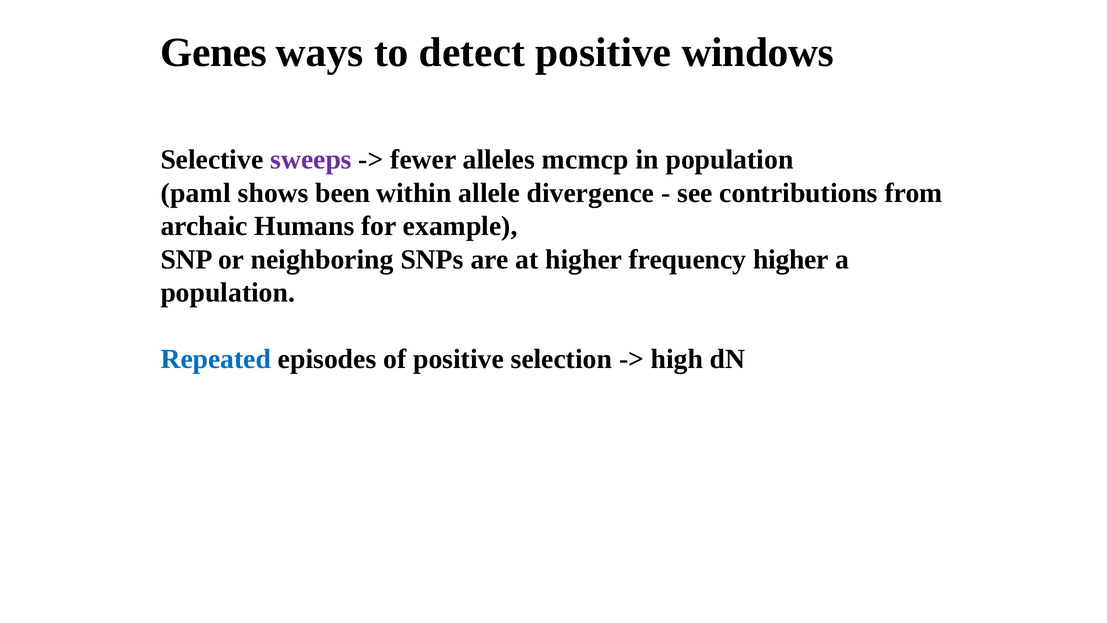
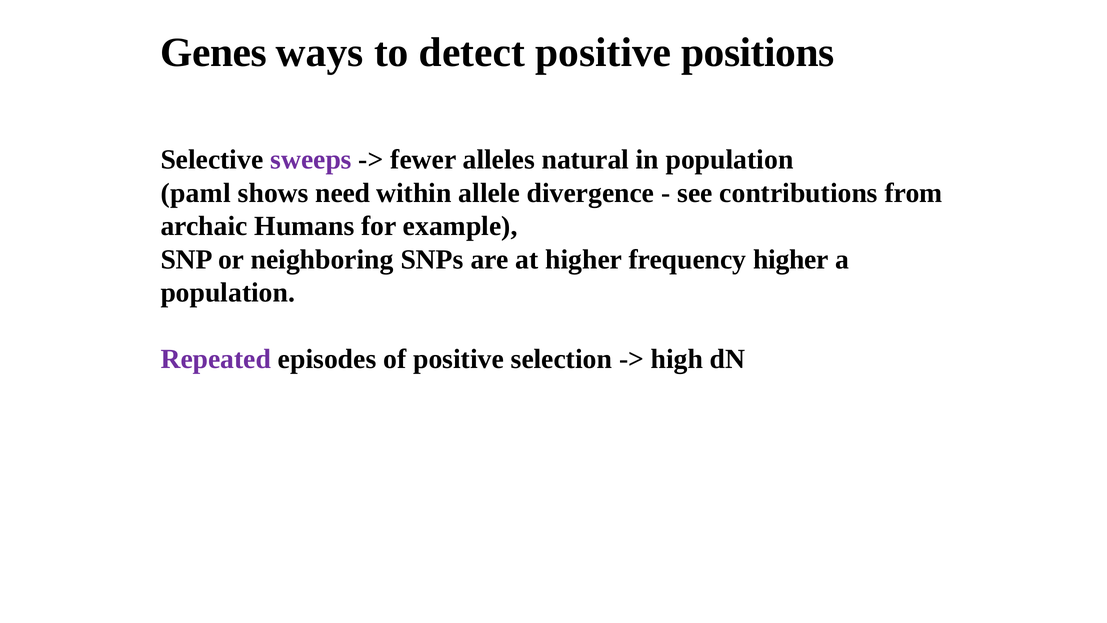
windows: windows -> positions
mcmcp: mcmcp -> natural
been: been -> need
Repeated colour: blue -> purple
